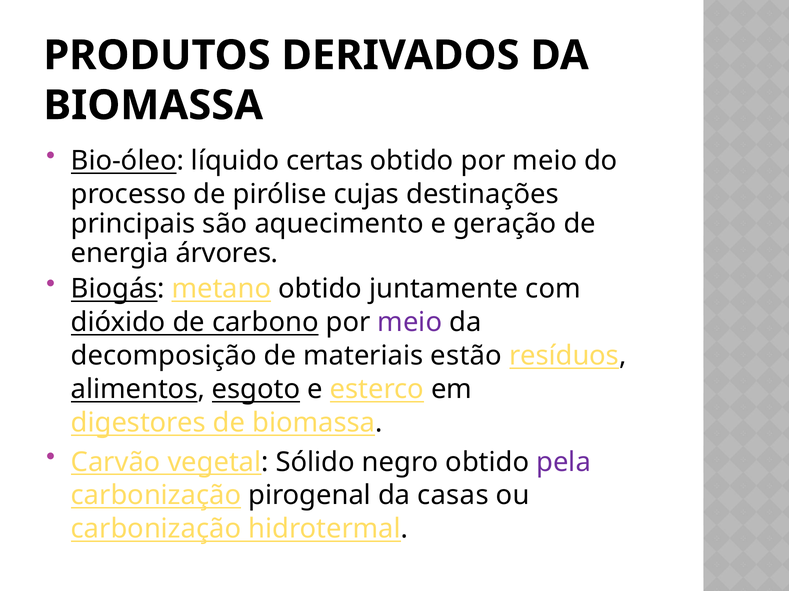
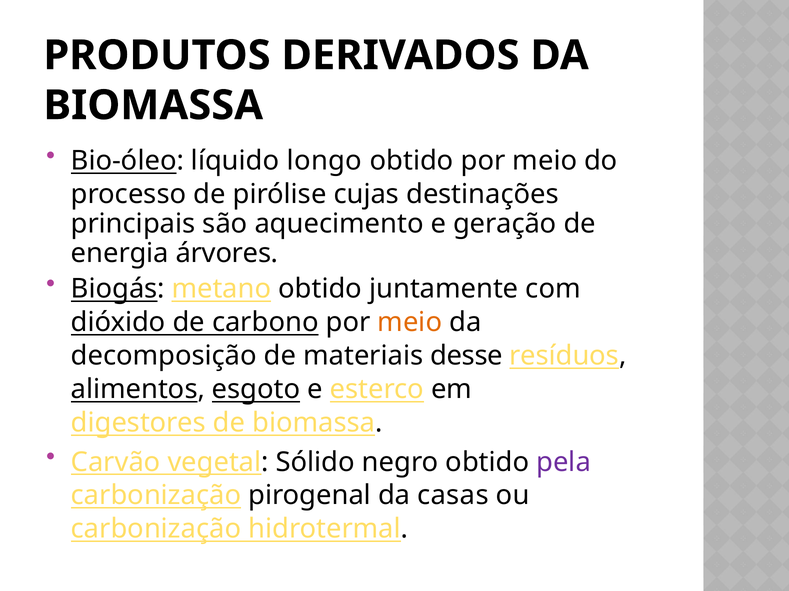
certas: certas -> longo
meio at (410, 323) colour: purple -> orange
estão: estão -> desse
